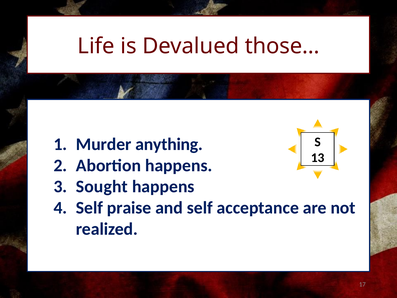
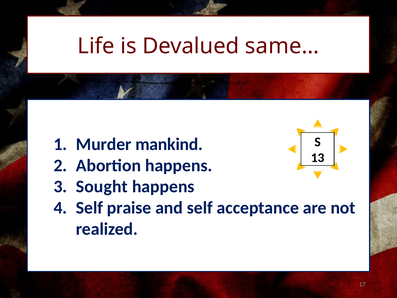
those…: those… -> same…
anything: anything -> mankind
